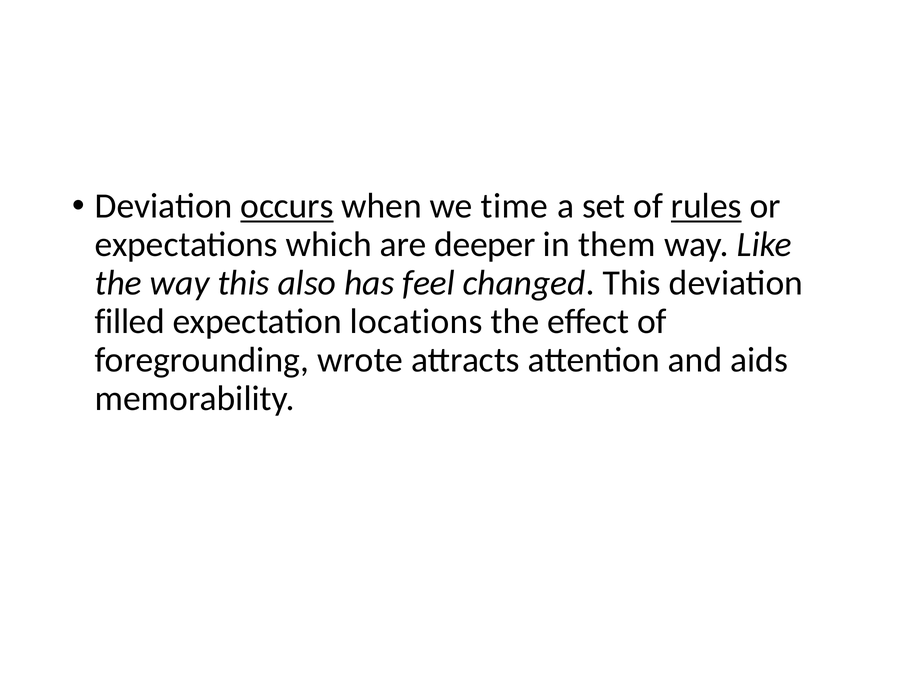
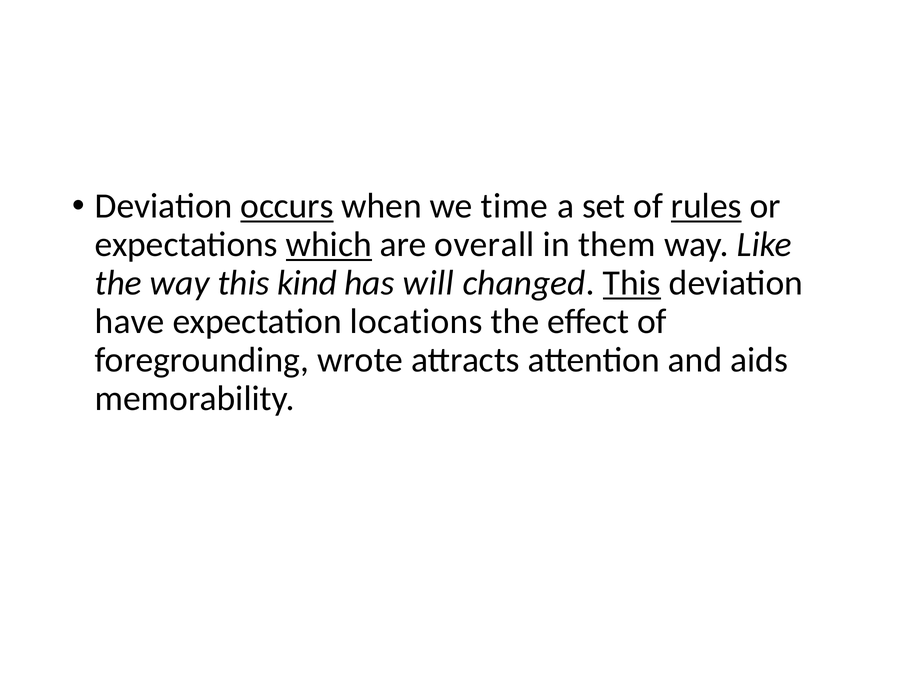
which underline: none -> present
deeper: deeper -> overall
also: also -> kind
feel: feel -> will
This at (632, 283) underline: none -> present
filled: filled -> have
